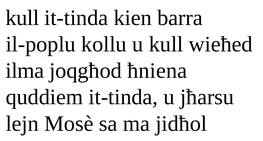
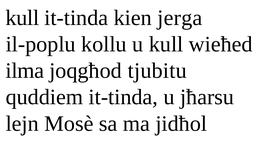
barra: barra -> jerga
ħniena: ħniena -> tjubitu
